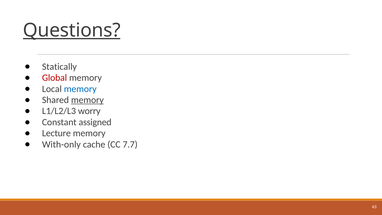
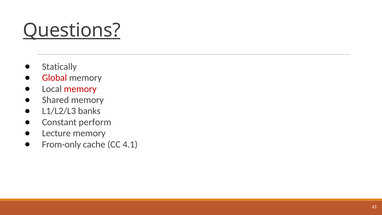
memory at (80, 89) colour: blue -> red
memory at (87, 100) underline: present -> none
worry: worry -> banks
assigned: assigned -> perform
With-only: With-only -> From-only
7.7: 7.7 -> 4.1
